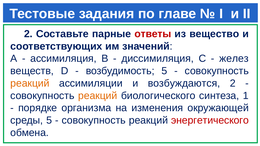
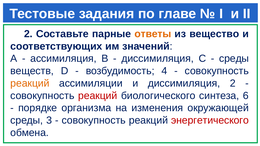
ответы colour: red -> orange
желез at (234, 59): желез -> среды
возбудимость 5: 5 -> 4
и возбуждаются: возбуждаются -> диссимиляция
реакций at (98, 96) colour: orange -> red
1: 1 -> 6
среды 5: 5 -> 3
